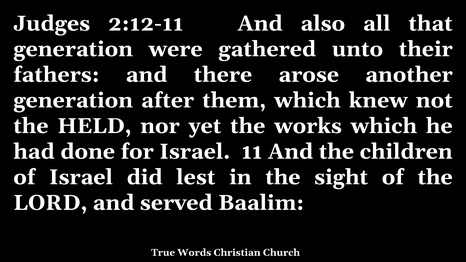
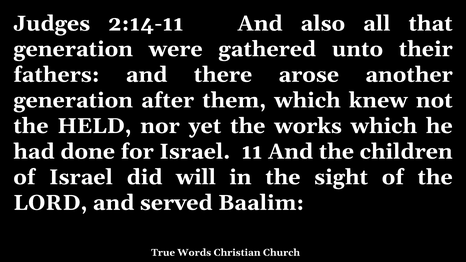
2:12-11: 2:12-11 -> 2:14-11
lest: lest -> will
